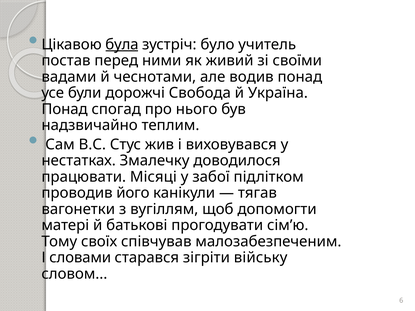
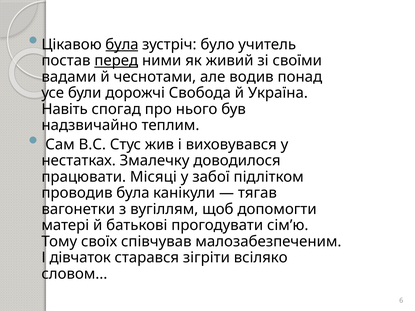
перед underline: none -> present
Понад at (65, 109): Понад -> Навіть
проводив його: його -> була
словами: словами -> дівчаток
війську: війську -> всіляко
